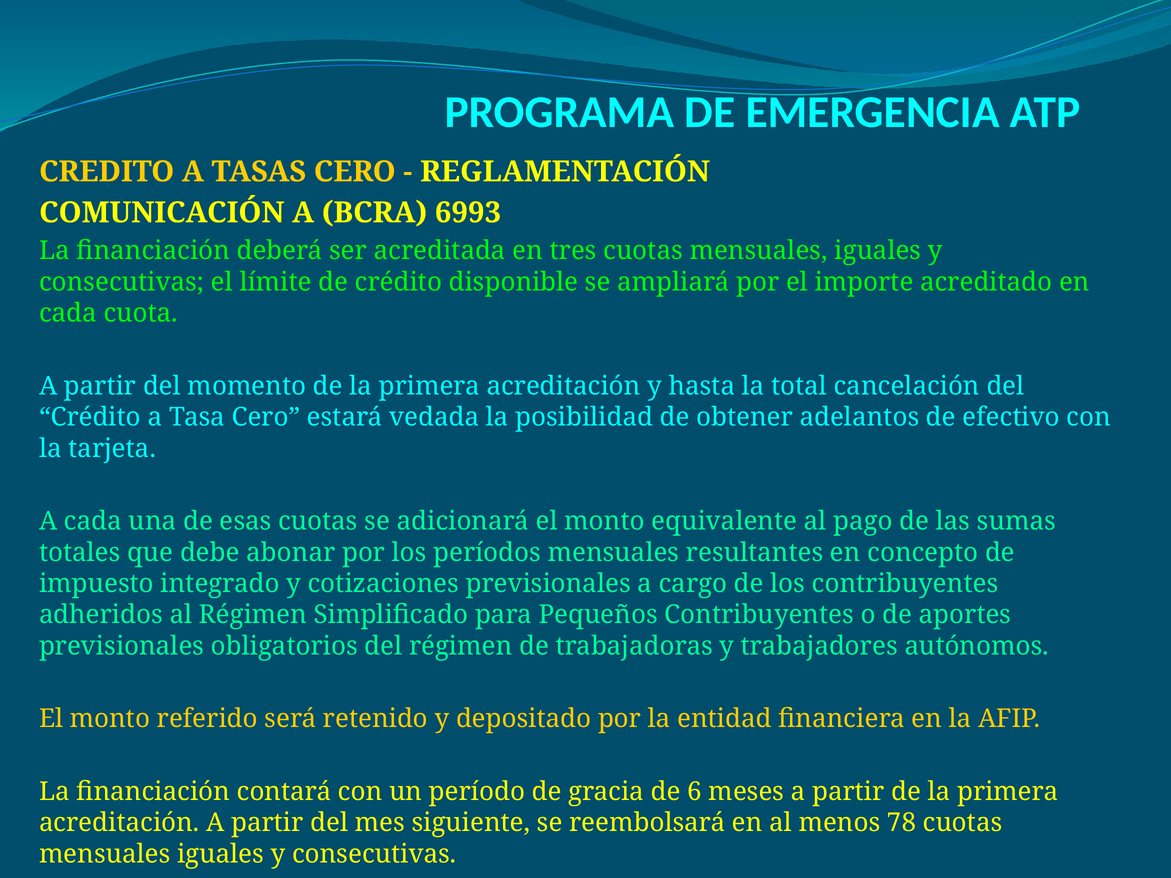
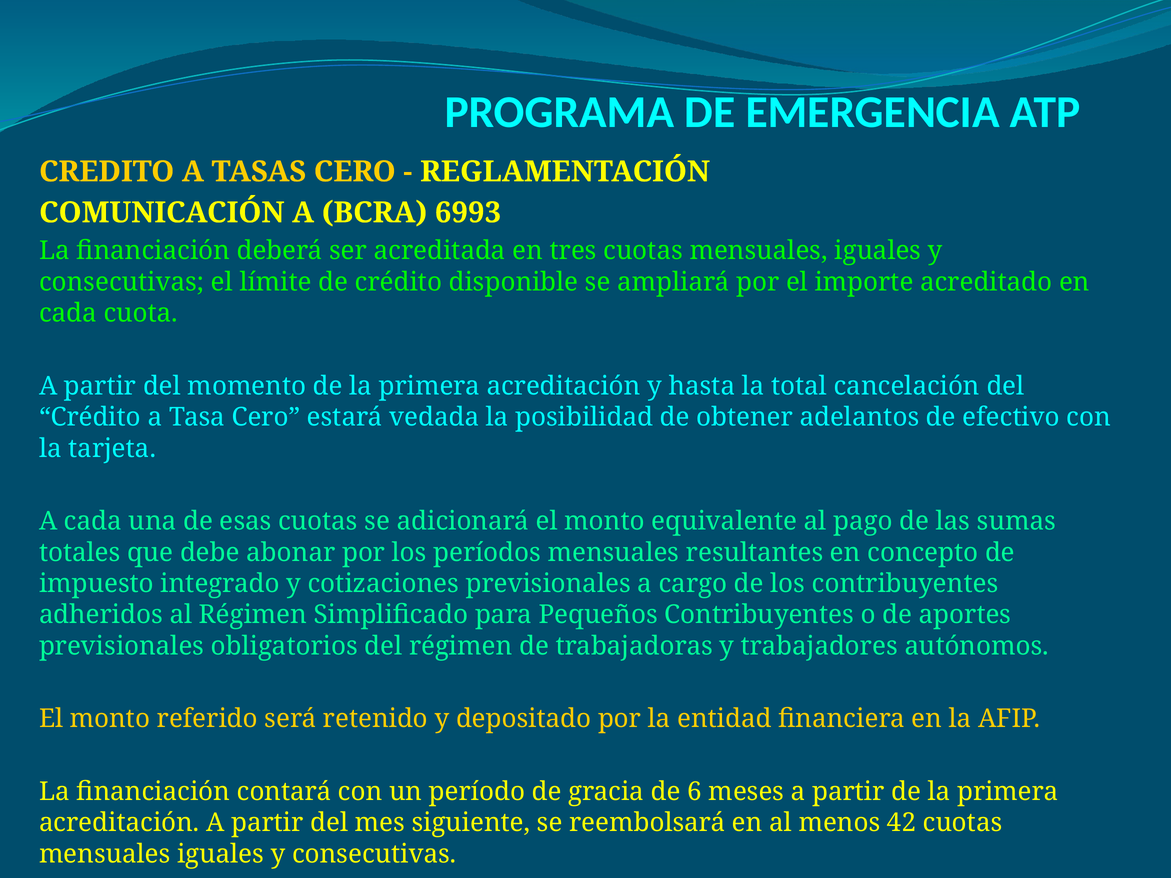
78: 78 -> 42
